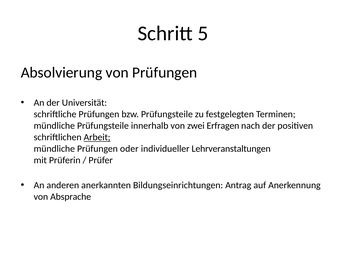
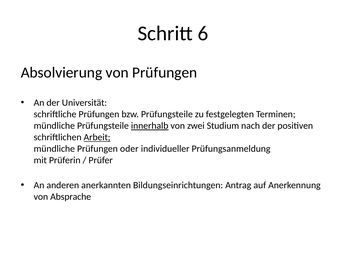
5: 5 -> 6
innerhalb underline: none -> present
Erfragen: Erfragen -> Studium
Lehrveranstaltungen: Lehrveranstaltungen -> Prüfungsanmeldung
